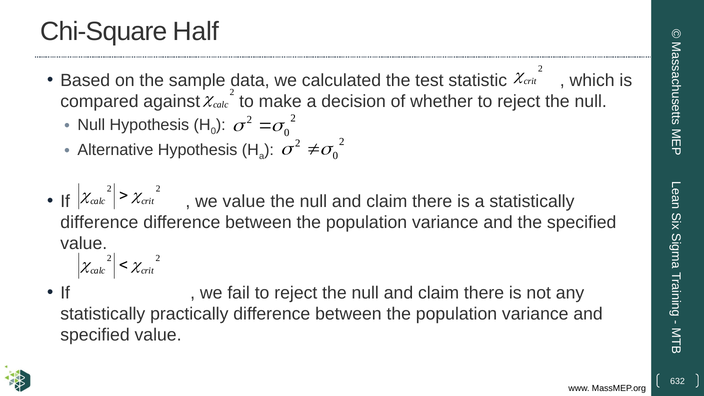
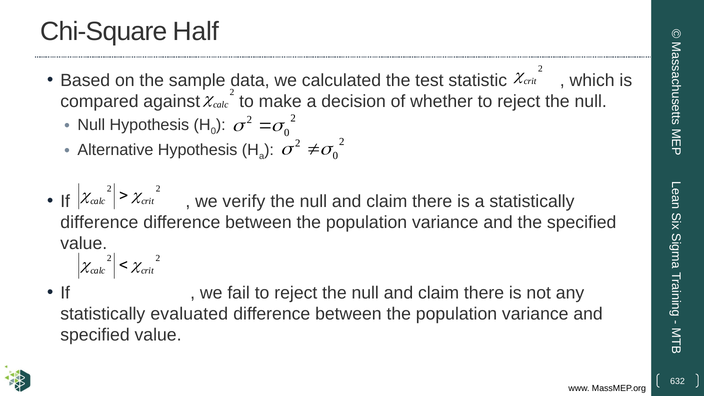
we value: value -> verify
practically: practically -> evaluated
